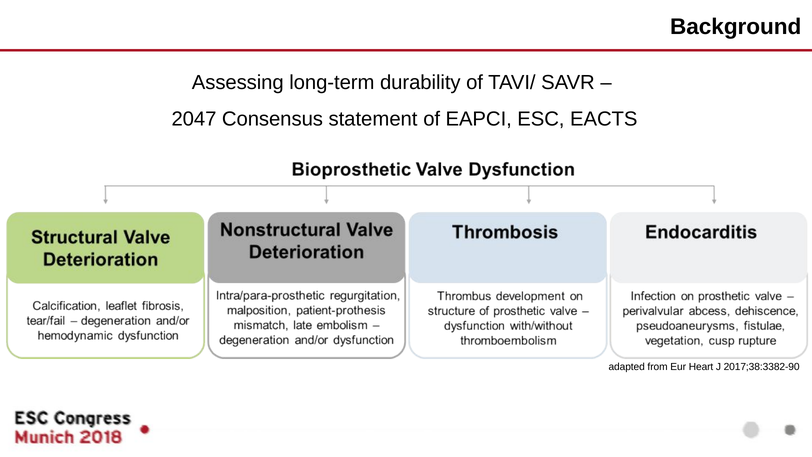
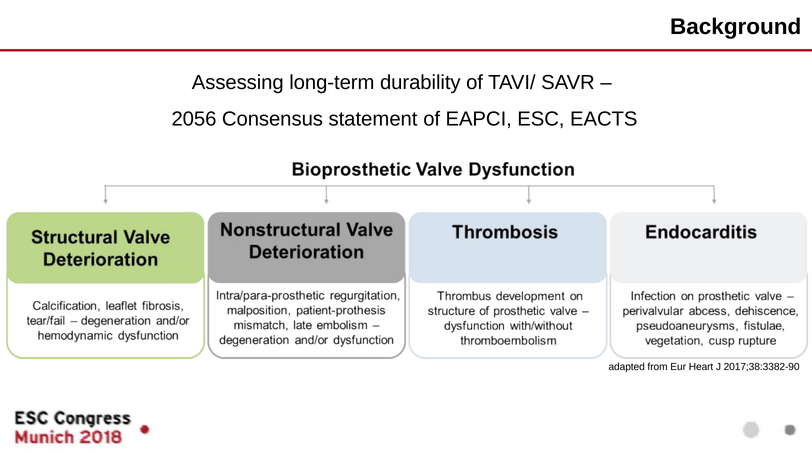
2047: 2047 -> 2056
